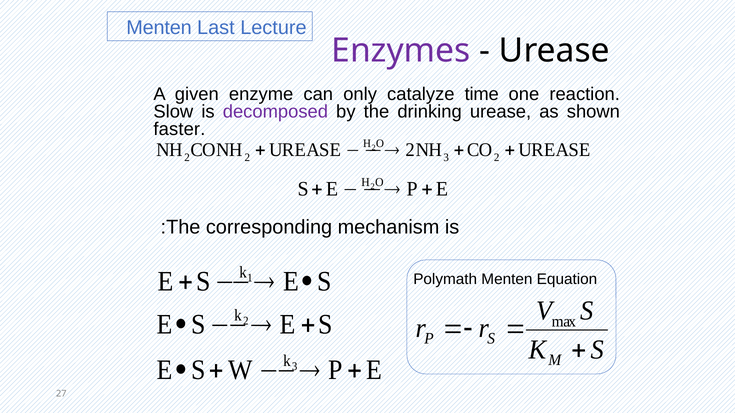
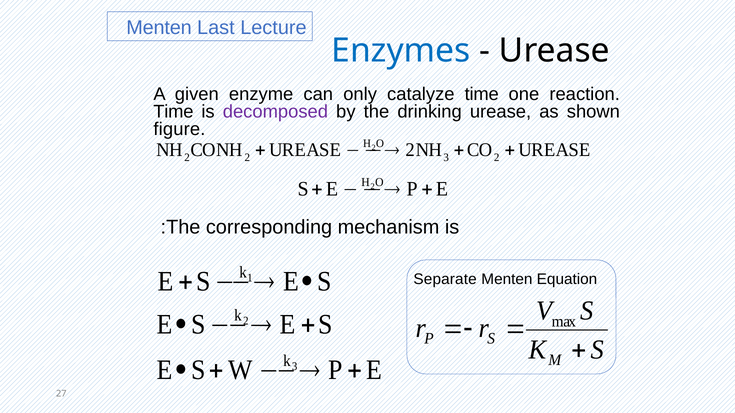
Enzymes colour: purple -> blue
Slow at (173, 112): Slow -> Time
faster: faster -> figure
Polymath: Polymath -> Separate
